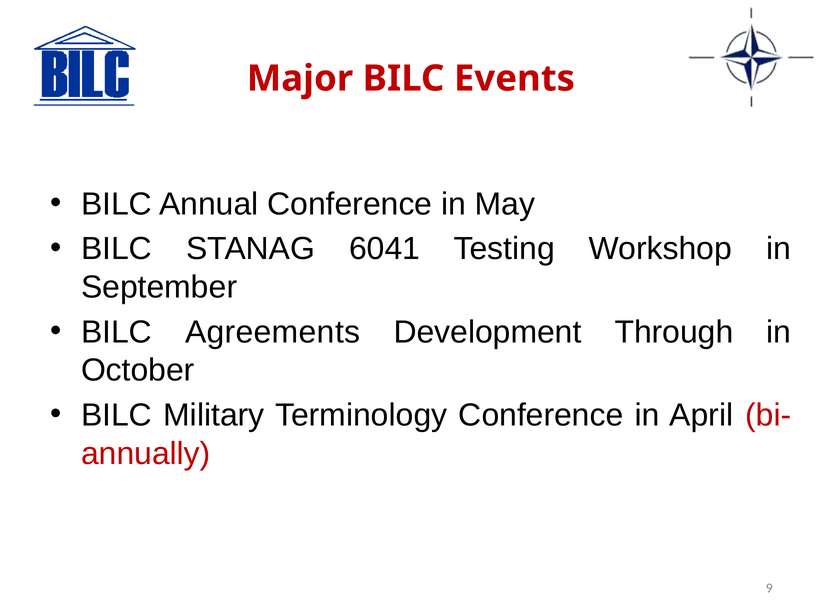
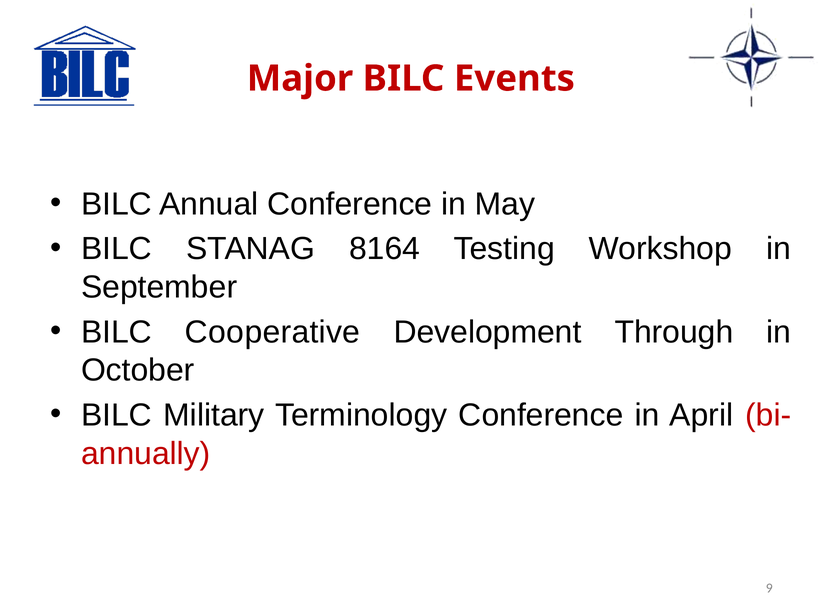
6041: 6041 -> 8164
Agreements: Agreements -> Cooperative
